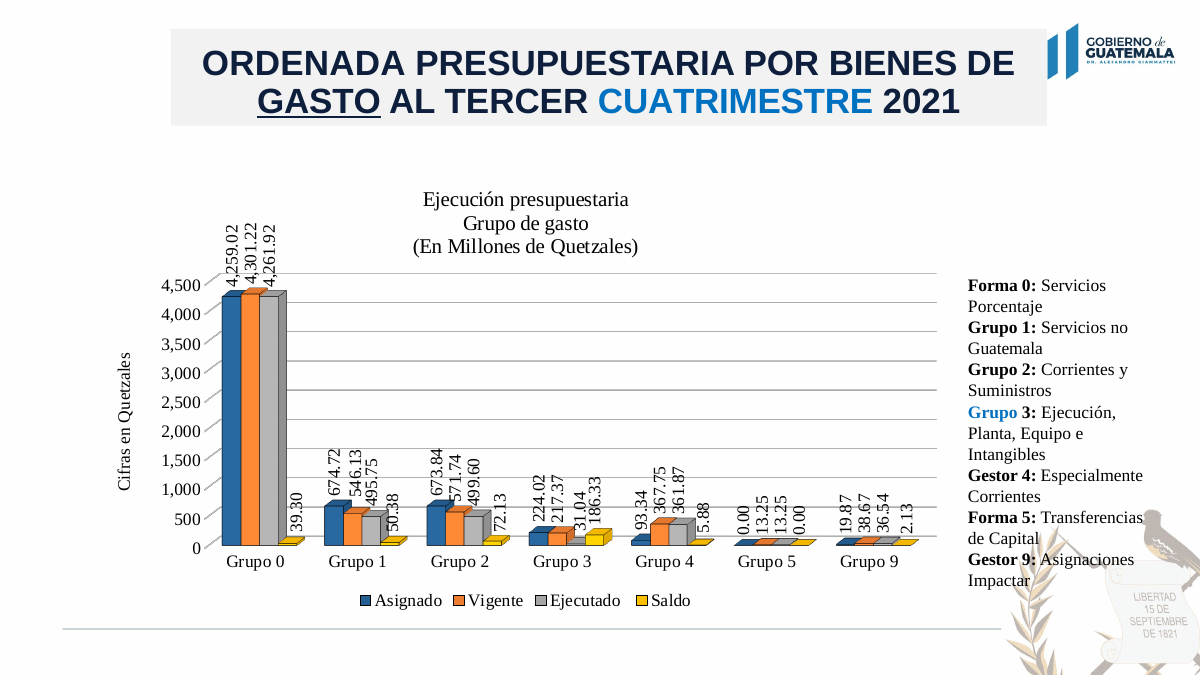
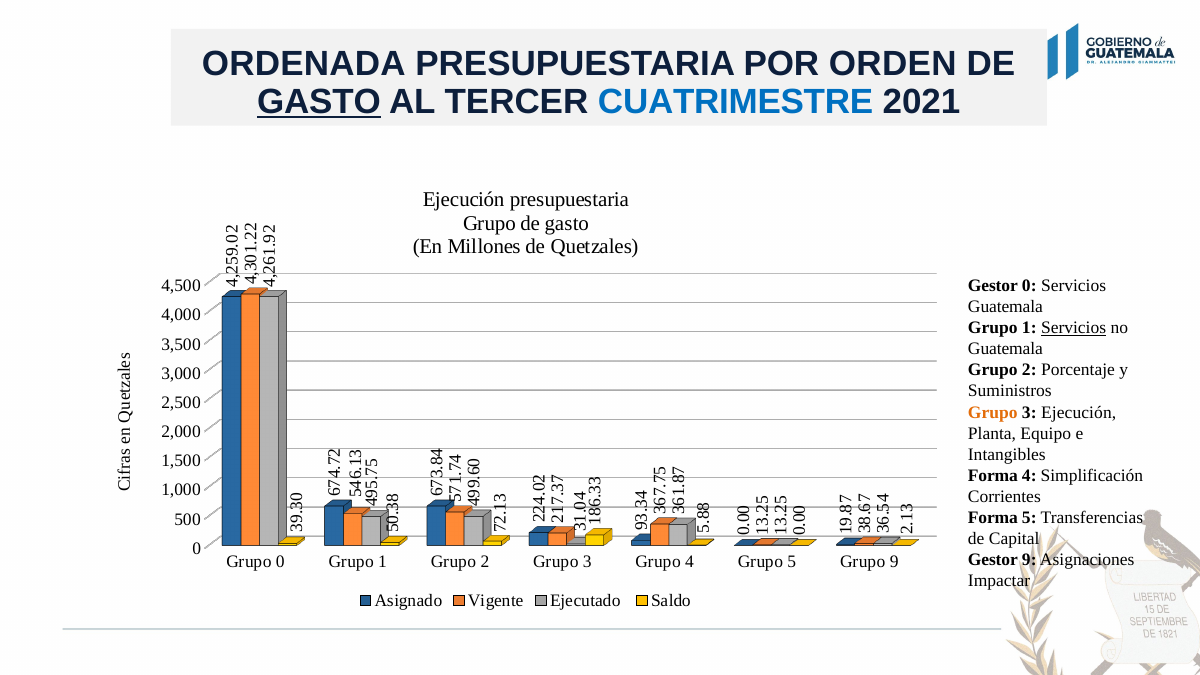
BIENES: BIENES -> ORDEN
Forma at (993, 286): Forma -> Gestor
Porcentaje at (1005, 307): Porcentaje -> Guatemala
Servicios at (1074, 328) underline: none -> present
2 Corrientes: Corrientes -> Porcentaje
Grupo at (993, 412) colour: blue -> orange
Gestor at (993, 475): Gestor -> Forma
Especialmente: Especialmente -> Simplificación
